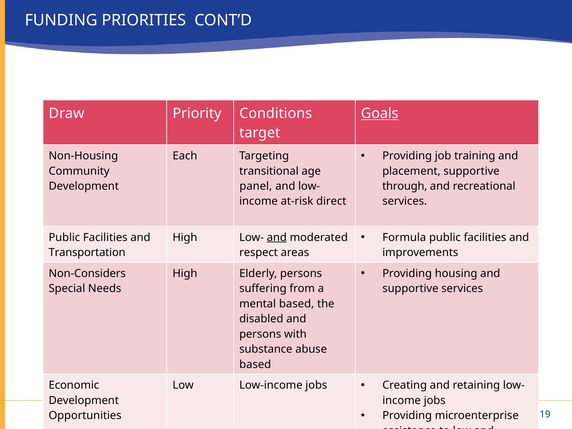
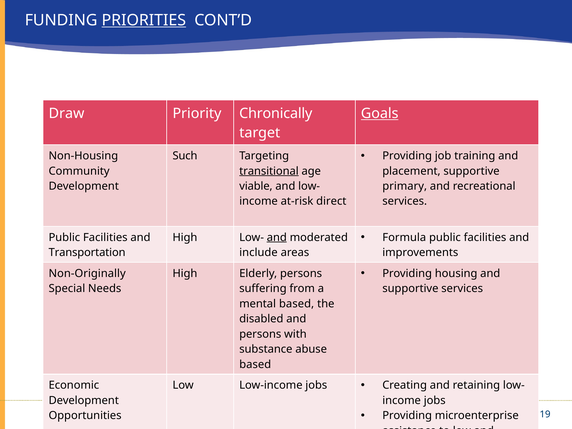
PRIORITIES underline: none -> present
Conditions: Conditions -> Chronically
Each: Each -> Such
transitional underline: none -> present
panel: panel -> viable
through: through -> primary
respect: respect -> include
Non-Considers: Non-Considers -> Non-Originally
